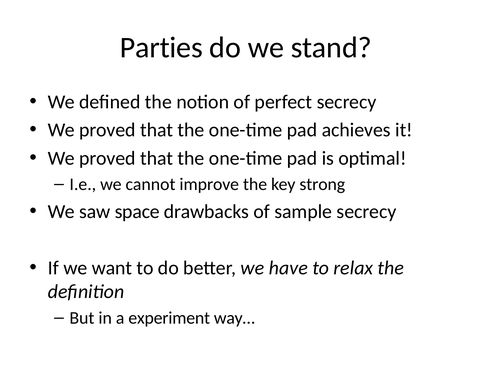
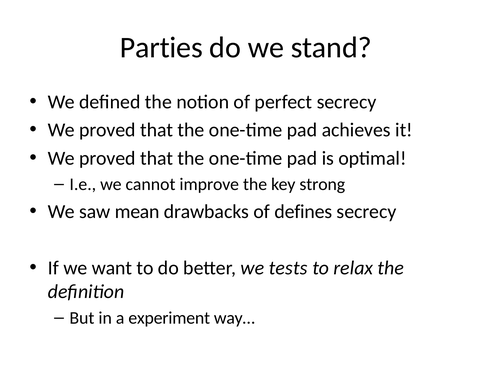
space: space -> mean
sample: sample -> defines
have: have -> tests
